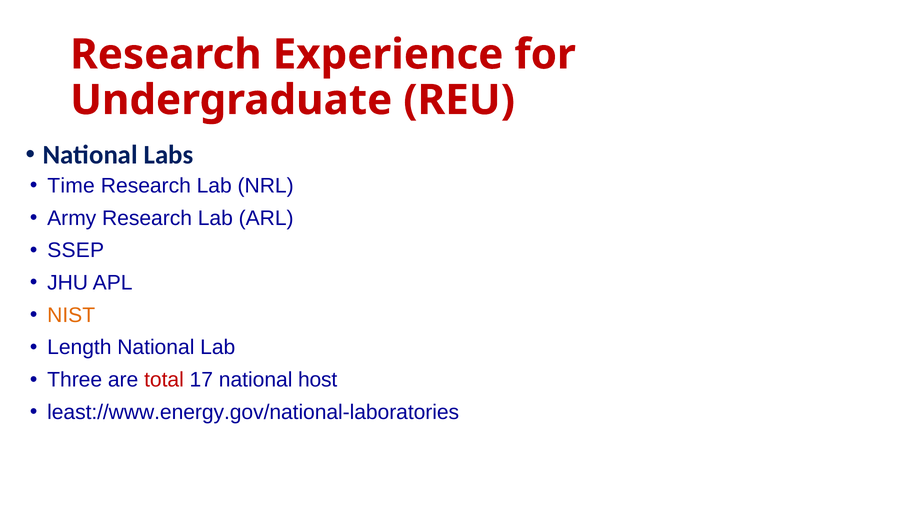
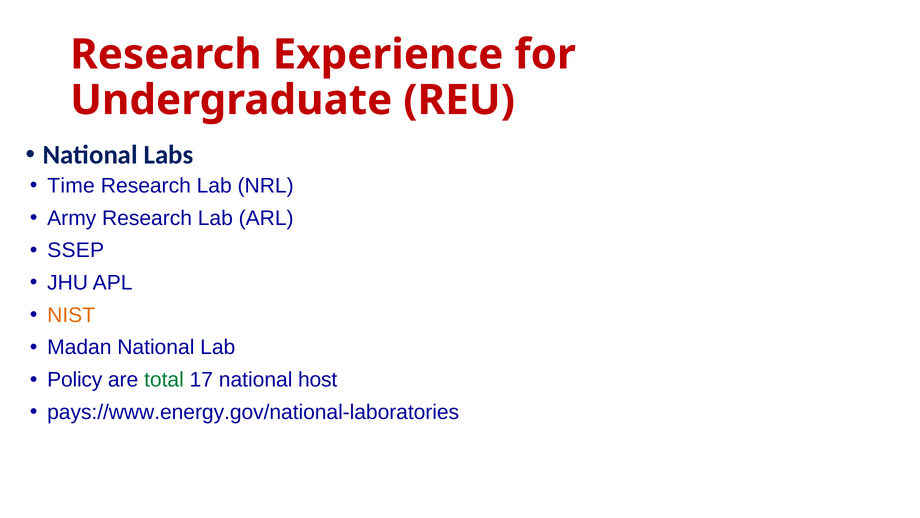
Length: Length -> Madan
Three: Three -> Policy
total colour: red -> green
least://www.energy.gov/national-laboratories: least://www.energy.gov/national-laboratories -> pays://www.energy.gov/national-laboratories
